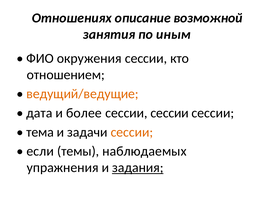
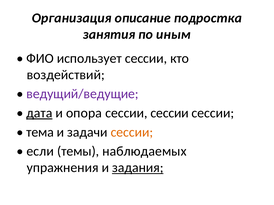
Отношениях: Отношениях -> Организация
возможной: возможной -> подростка
окружения: окружения -> использует
отношением: отношением -> воздействий
ведущий/ведущие colour: orange -> purple
дата underline: none -> present
более: более -> опора
